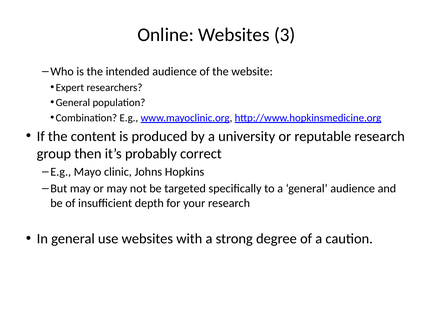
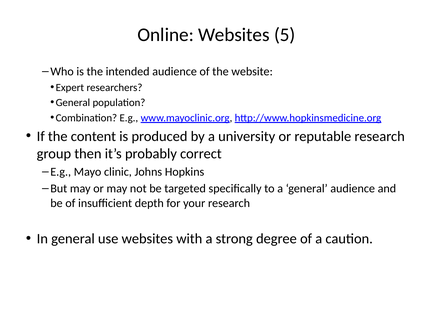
3: 3 -> 5
